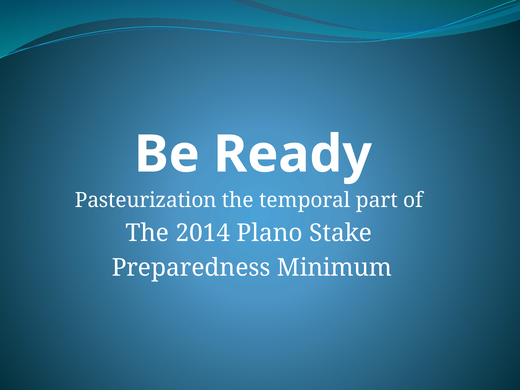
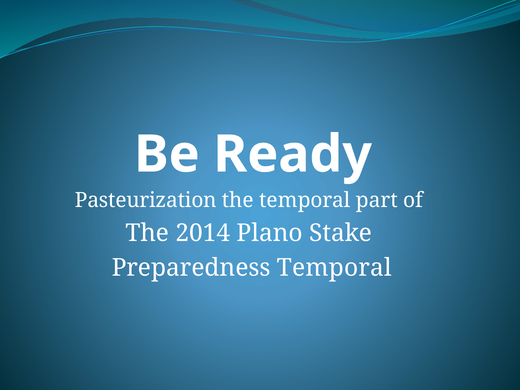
Preparedness Minimum: Minimum -> Temporal
